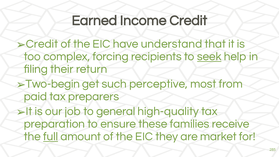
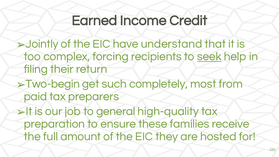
Credit at (42, 44): Credit -> Jointly
perceptive: perceptive -> completely
full underline: present -> none
market: market -> hosted
